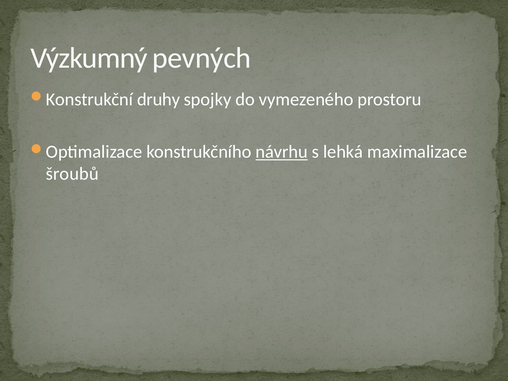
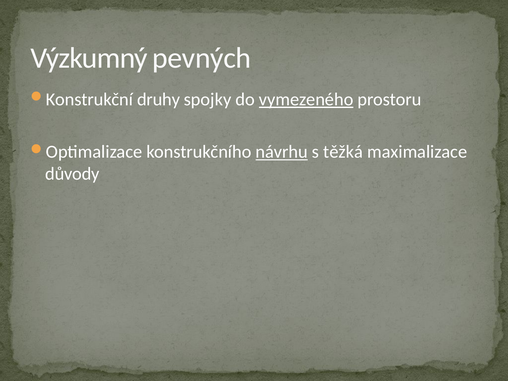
vymezeného underline: none -> present
lehká: lehká -> těžká
šroubů: šroubů -> důvody
